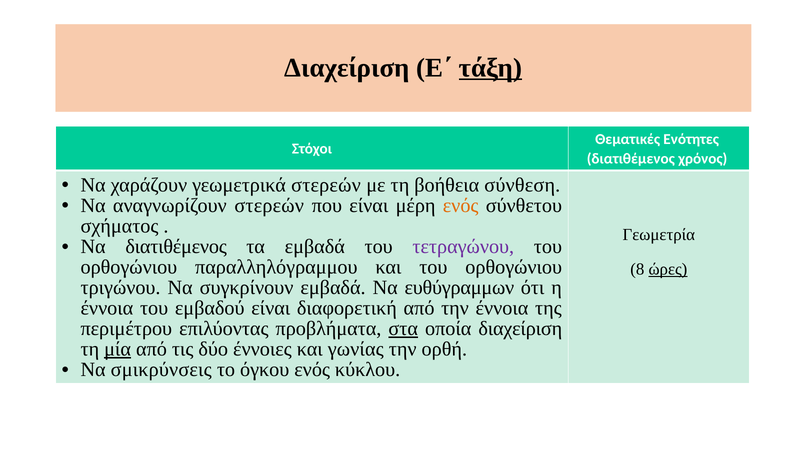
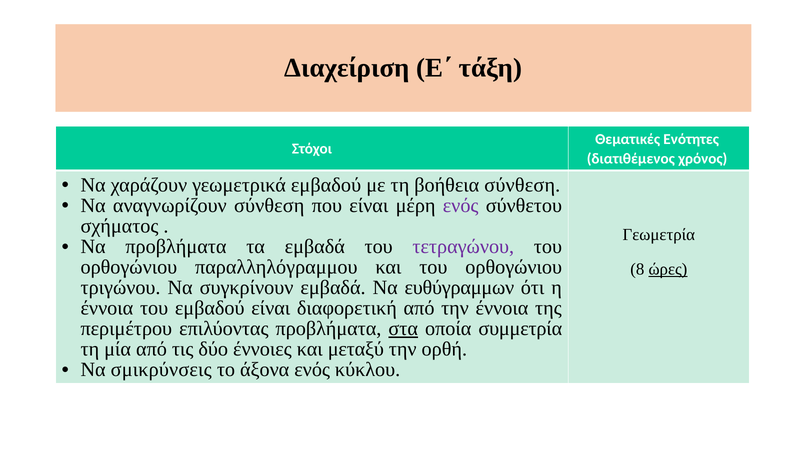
τάξη underline: present -> none
γεωμετρικά στερεών: στερεών -> εμβαδού
αναγνωρίζουν στερεών: στερεών -> σύνθεση
ενός at (461, 205) colour: orange -> purple
Να διατιθέμενος: διατιθέμενος -> προβλήματα
οποία διαχείριση: διαχείριση -> συμμετρία
μία underline: present -> none
γωνίας: γωνίας -> μεταξύ
όγκου: όγκου -> άξονα
